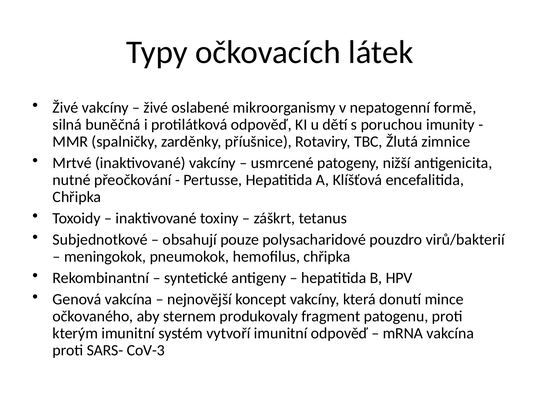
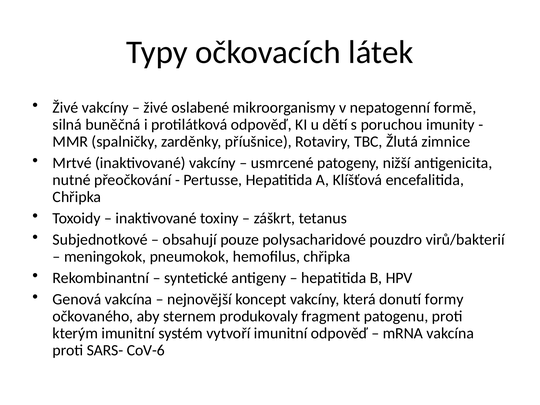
mince: mince -> formy
CoV-3: CoV-3 -> CoV-6
